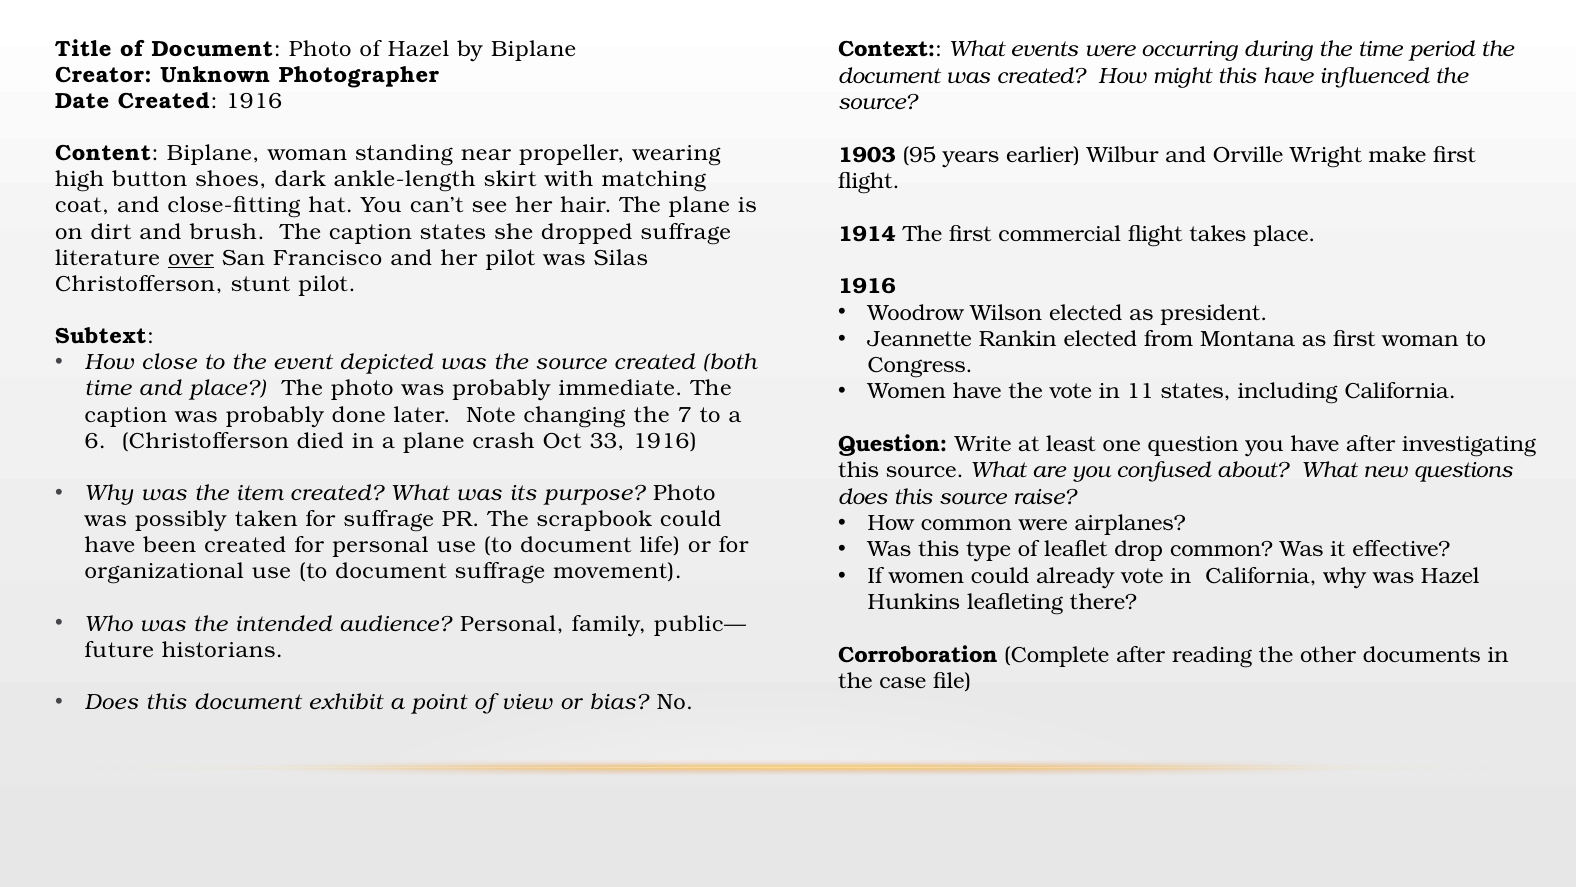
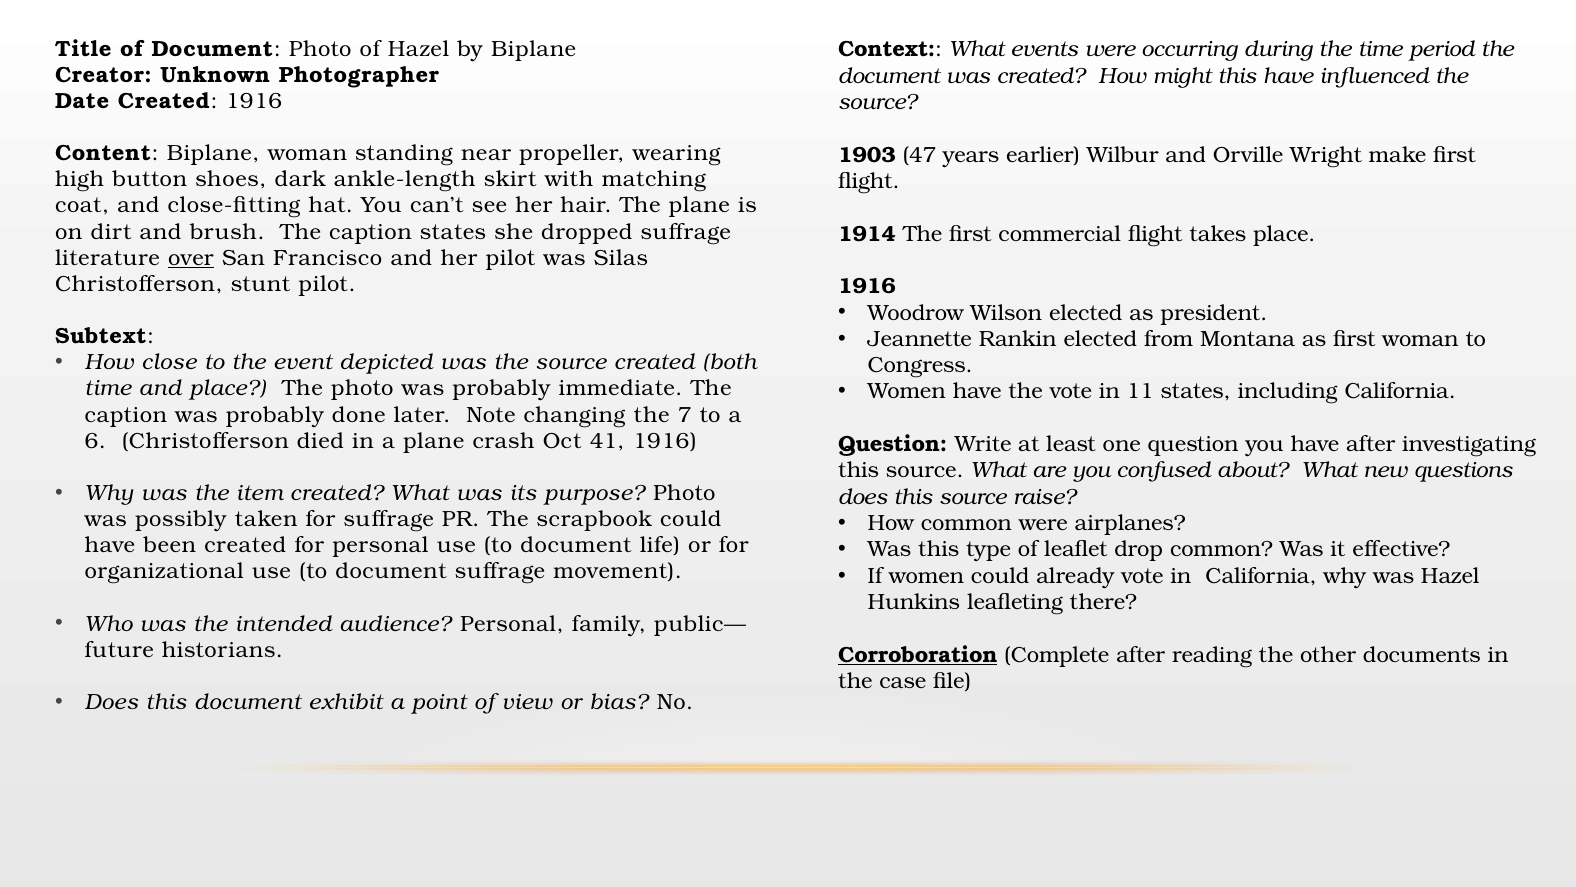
95: 95 -> 47
33: 33 -> 41
Corroboration underline: none -> present
